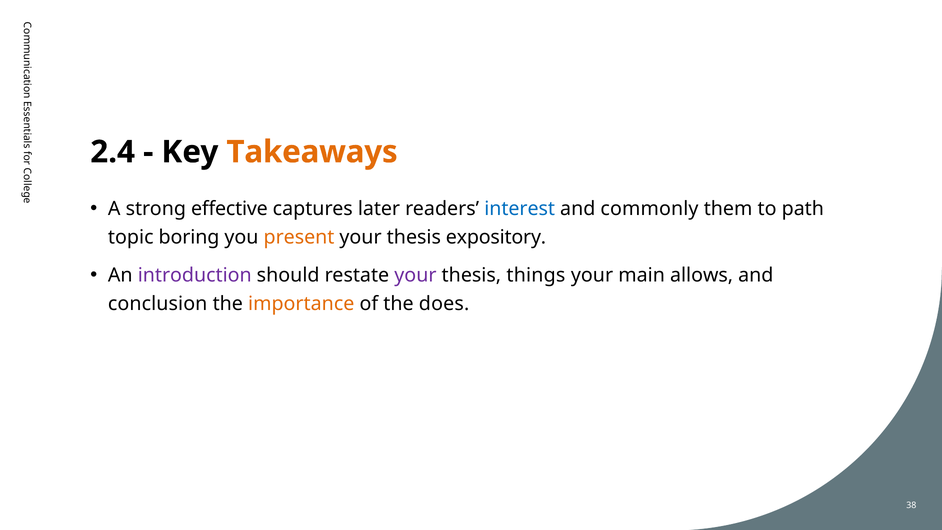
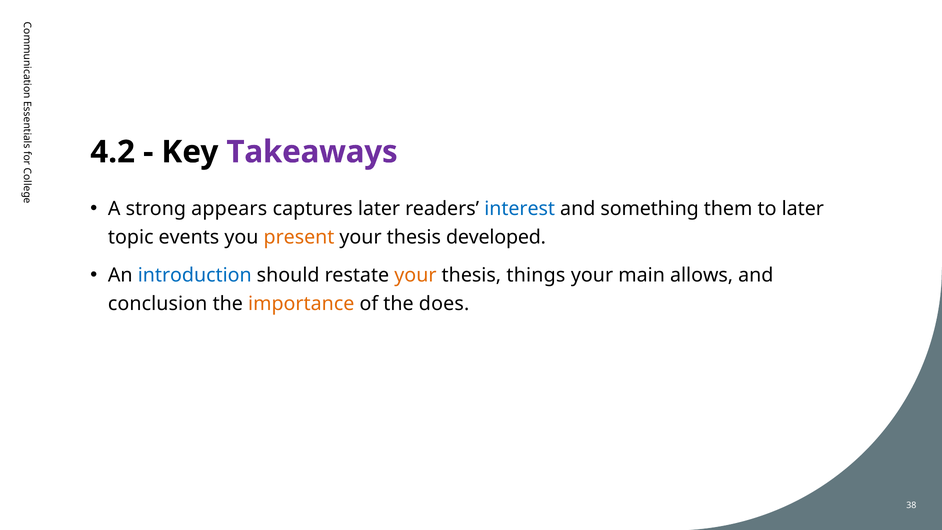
2.4: 2.4 -> 4.2
Takeaways colour: orange -> purple
effective: effective -> appears
commonly: commonly -> something
to path: path -> later
boring: boring -> events
expository: expository -> developed
introduction colour: purple -> blue
your at (415, 275) colour: purple -> orange
